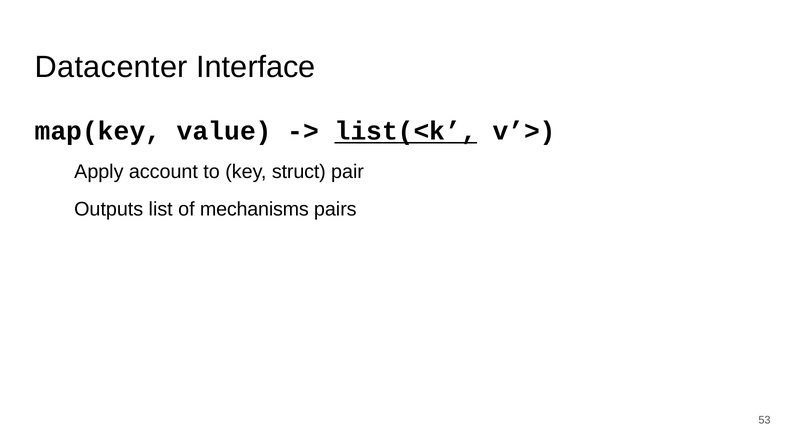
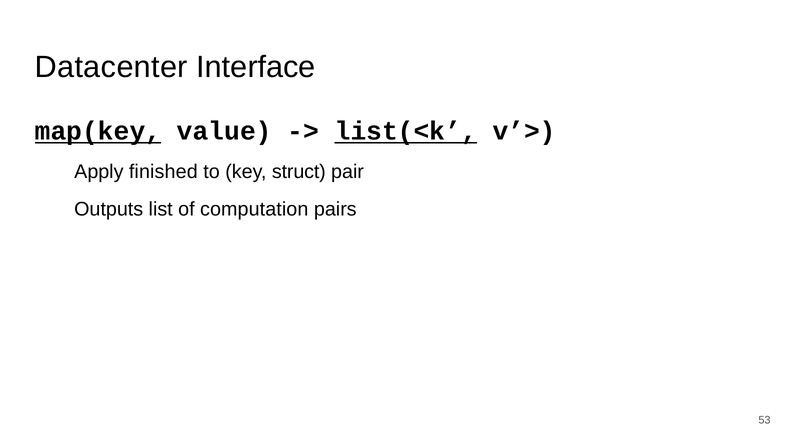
map(key underline: none -> present
account: account -> finished
mechanisms: mechanisms -> computation
